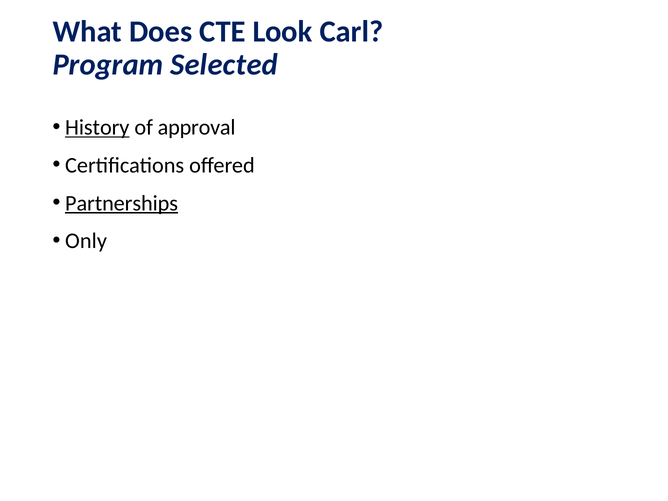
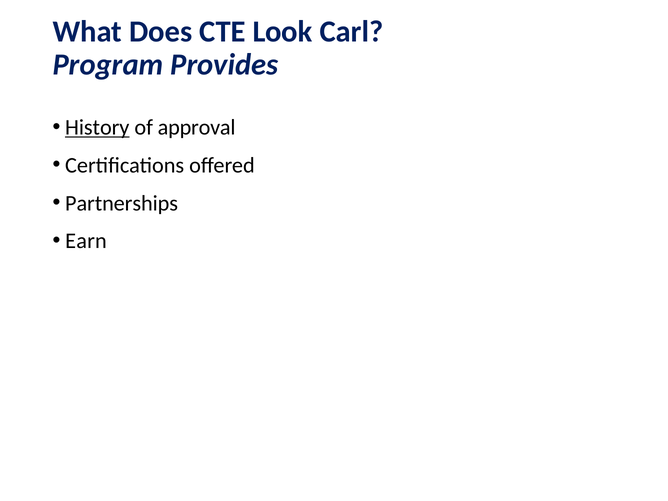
Selected: Selected -> Provides
Partnerships underline: present -> none
Only: Only -> Earn
